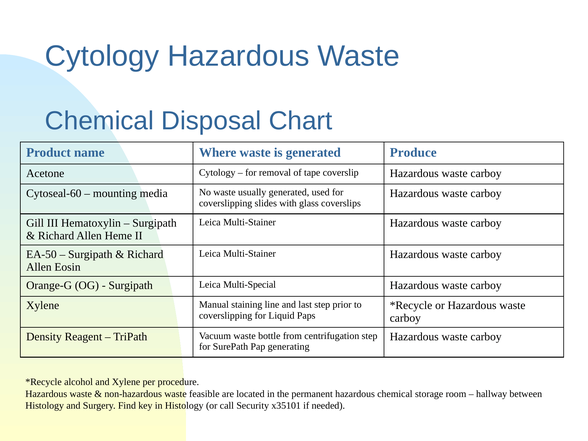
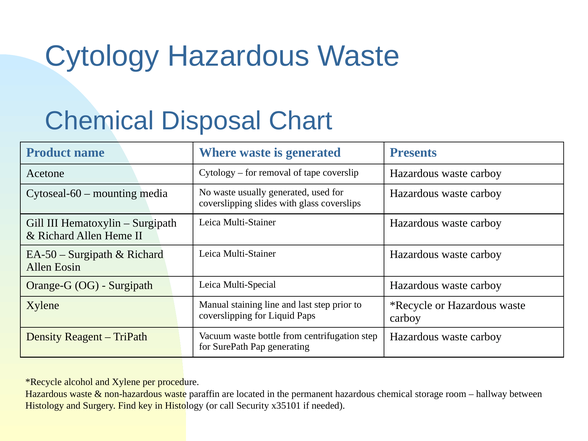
Produce: Produce -> Presents
feasible: feasible -> paraffin
